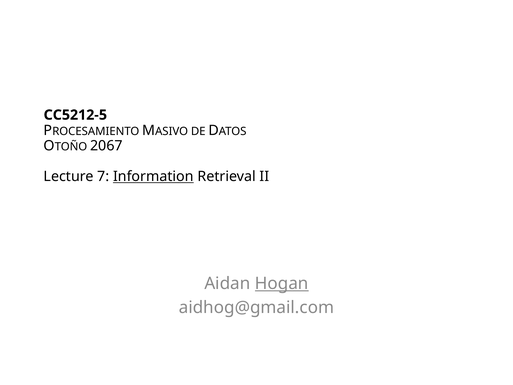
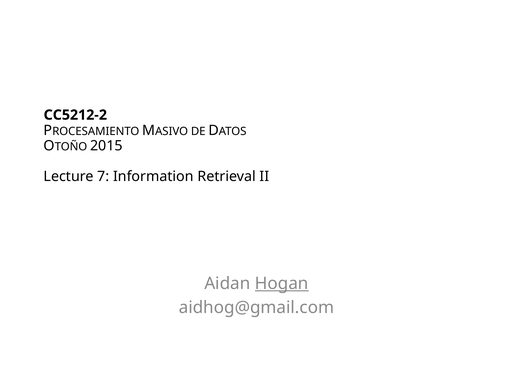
CC5212-5: CC5212-5 -> CC5212-2
2067: 2067 -> 2015
Information underline: present -> none
